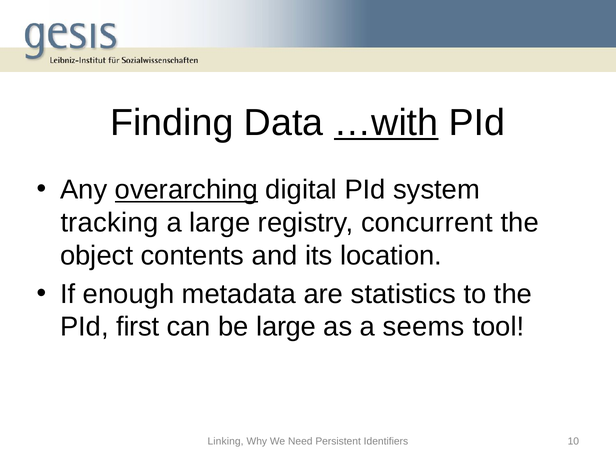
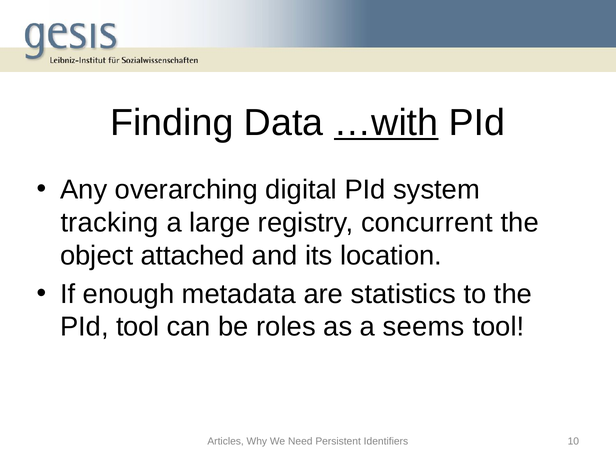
overarching underline: present -> none
contents: contents -> attached
PId first: first -> tool
be large: large -> roles
Linking: Linking -> Articles
